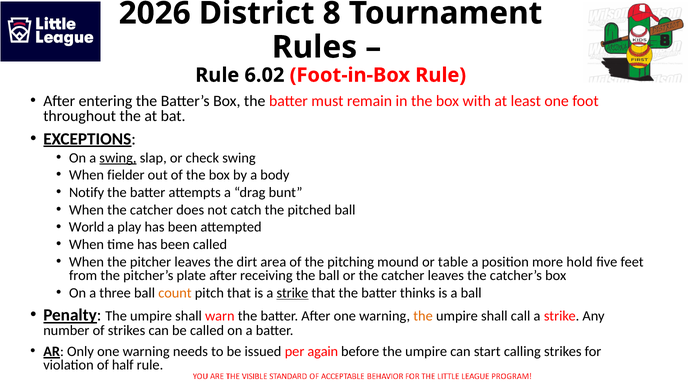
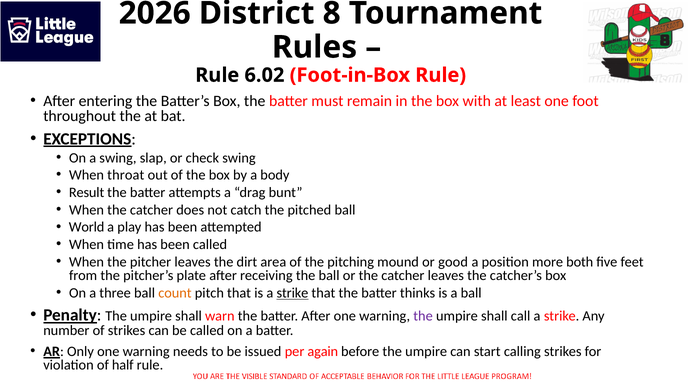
swing at (118, 158) underline: present -> none
fielder: fielder -> throat
Notify: Notify -> Result
table: table -> good
hold: hold -> both
the at (423, 316) colour: orange -> purple
